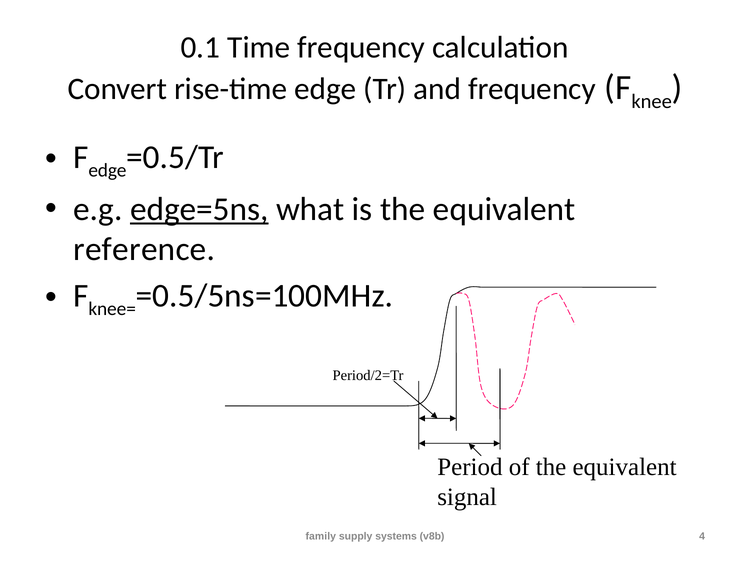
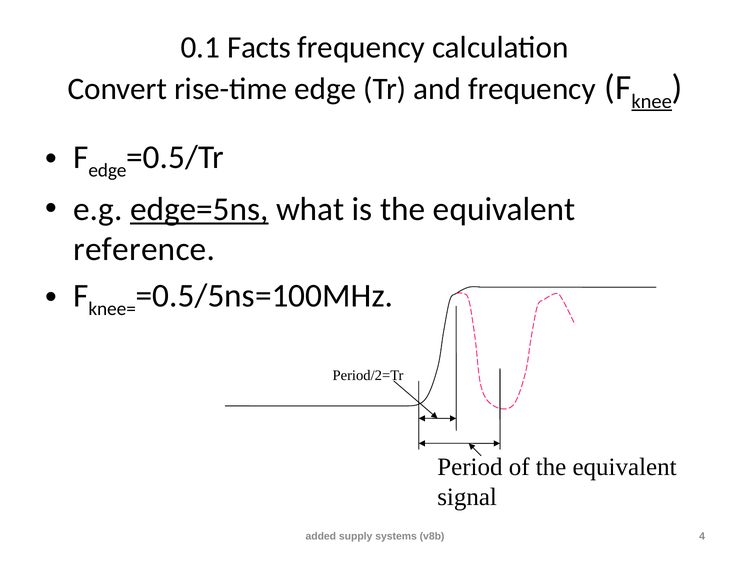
Time: Time -> Facts
knee underline: none -> present
family: family -> added
